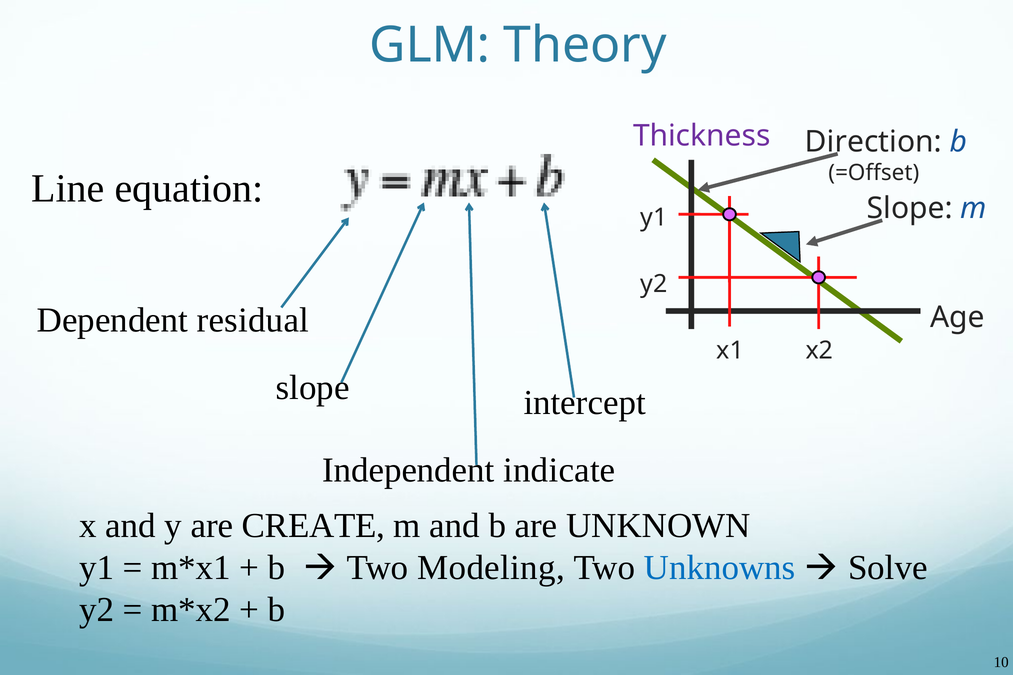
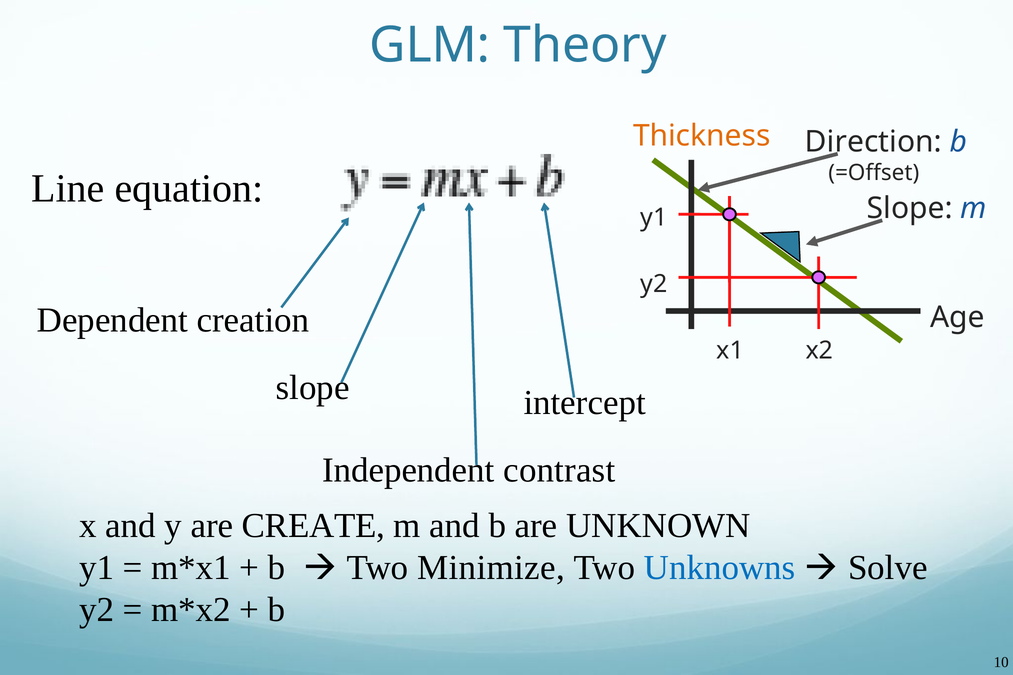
Thickness colour: purple -> orange
residual: residual -> creation
indicate: indicate -> contrast
Modeling: Modeling -> Minimize
